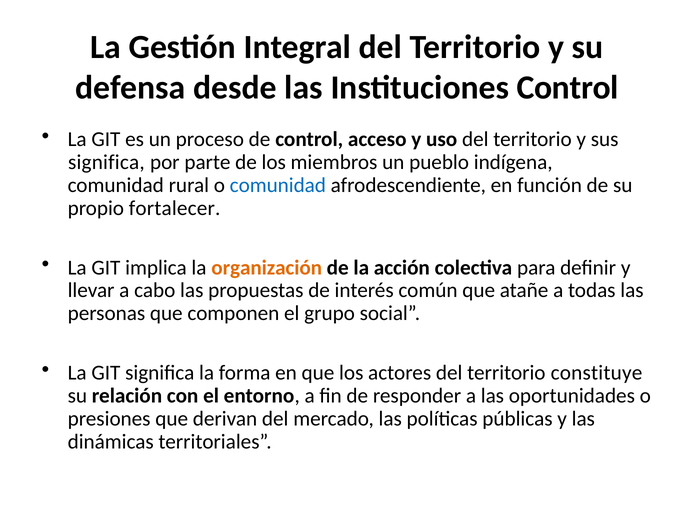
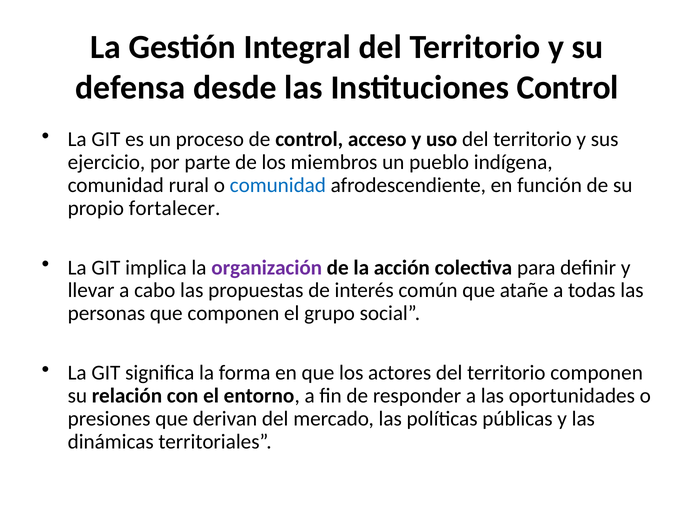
significa at (106, 162): significa -> ejercicio
organización colour: orange -> purple
territorio constituye: constituye -> componen
